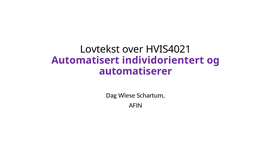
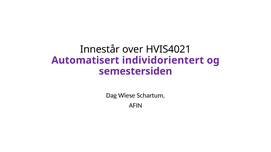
Lovtekst: Lovtekst -> Innestår
automatiserer: automatiserer -> semestersiden
